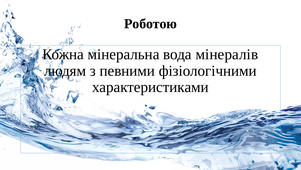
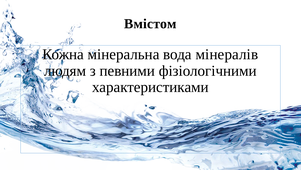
Роботою: Роботою -> Вмістом
